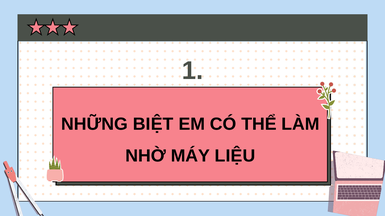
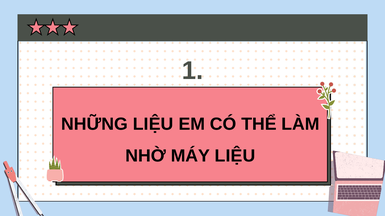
NHỮNG BIỆT: BIỆT -> LIỆU
